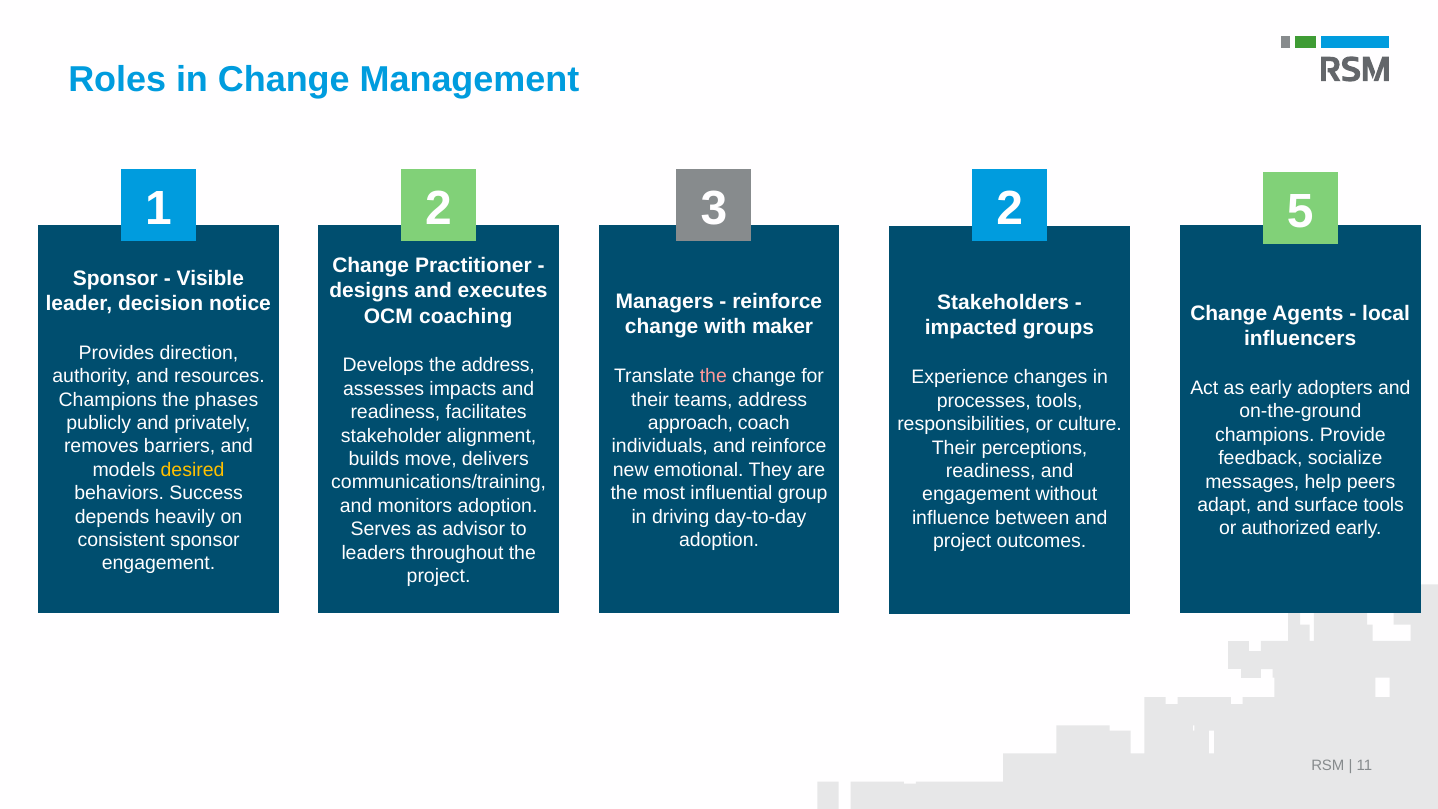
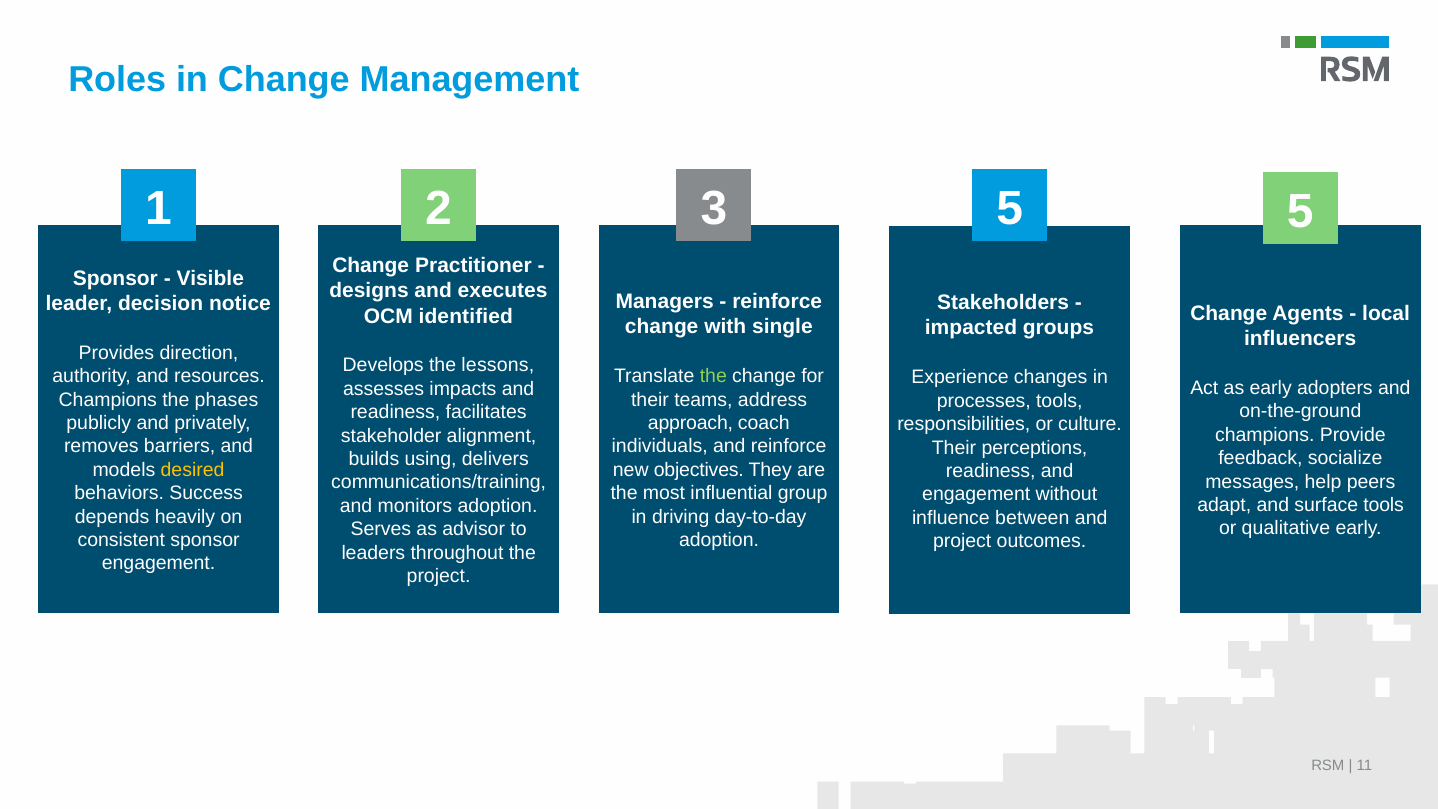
3 2: 2 -> 5
coaching: coaching -> identified
maker: maker -> single
the address: address -> lessons
the at (713, 376) colour: pink -> light green
move: move -> using
emotional: emotional -> objectives
authorized: authorized -> qualitative
